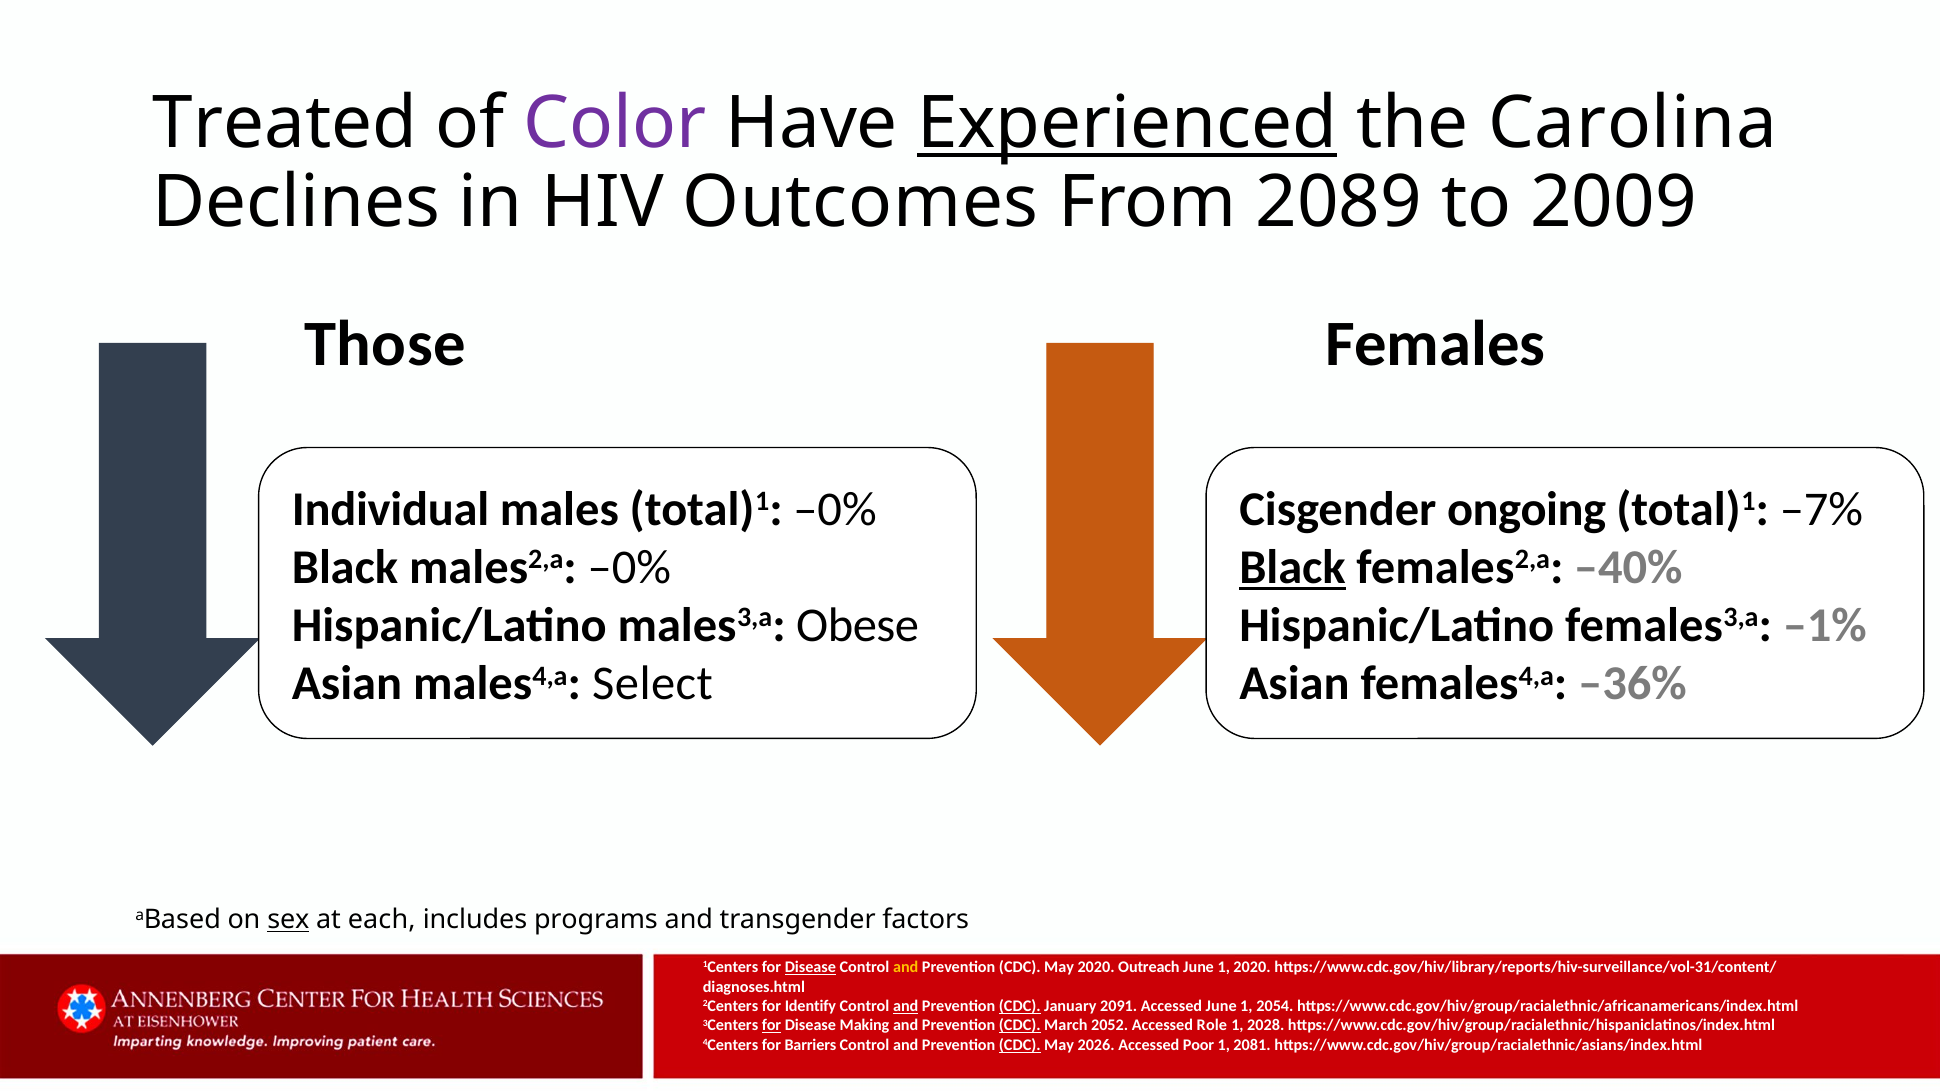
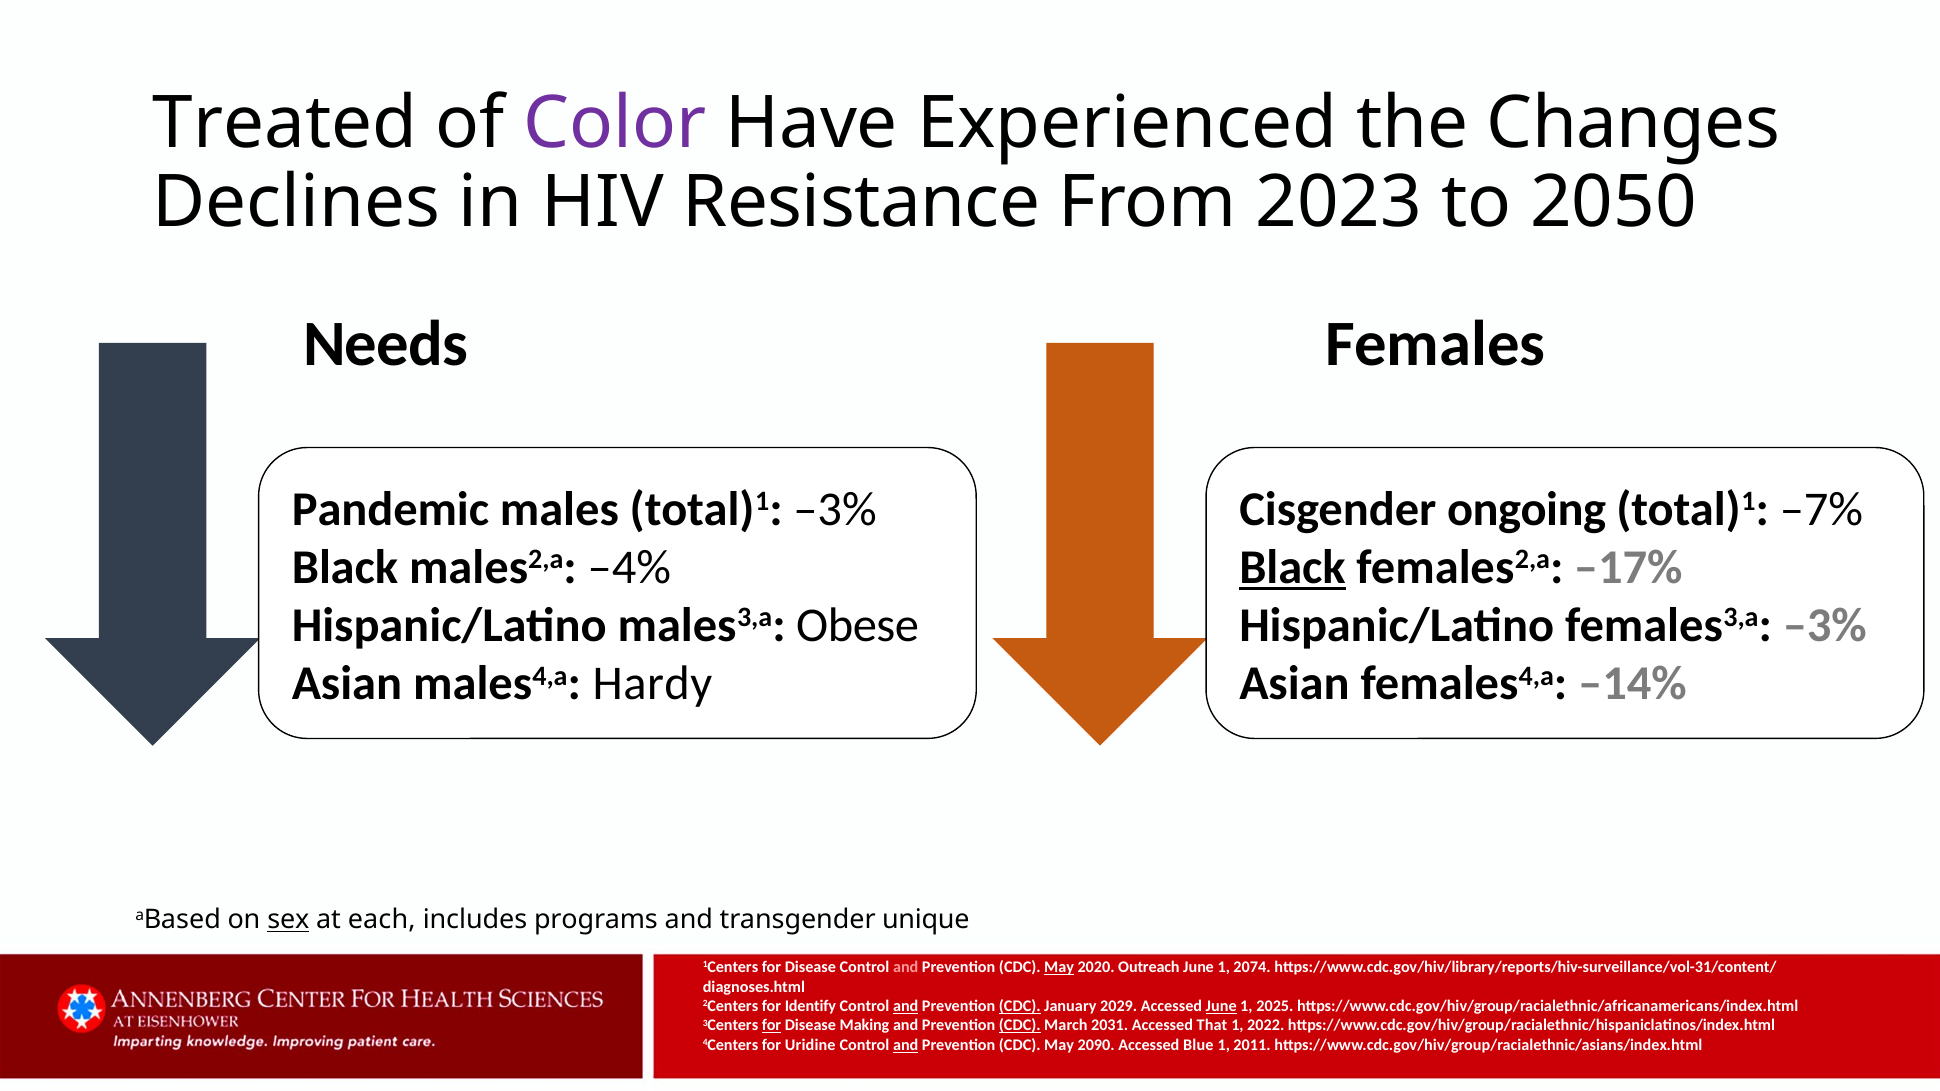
Experienced underline: present -> none
Carolina: Carolina -> Changes
Outcomes: Outcomes -> Resistance
2089: 2089 -> 2023
2009: 2009 -> 2050
Those: Those -> Needs
Individual: Individual -> Pandemic
total)1 –0%: –0% -> –3%
males2,a –0%: –0% -> –4%
–40%: –40% -> –17%
females3,a –1%: –1% -> –3%
Select: Select -> Hardy
–36%: –36% -> –14%
factors: factors -> unique
Disease at (810, 968) underline: present -> none
and at (906, 968) colour: yellow -> pink
May at (1059, 968) underline: none -> present
1 2020: 2020 -> 2074
2091: 2091 -> 2029
June at (1221, 1007) underline: none -> present
2054: 2054 -> 2025
2052: 2052 -> 2031
Role: Role -> That
2028: 2028 -> 2022
Barriers: Barriers -> Uridine
and at (906, 1045) underline: none -> present
CDC at (1020, 1045) underline: present -> none
2026: 2026 -> 2090
Poor: Poor -> Blue
2081: 2081 -> 2011
